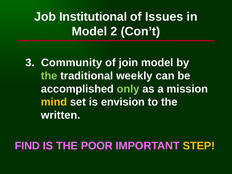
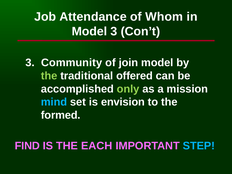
Institutional: Institutional -> Attendance
Issues: Issues -> Whom
Model 2: 2 -> 3
weekly: weekly -> offered
mind colour: yellow -> light blue
written: written -> formed
POOR: POOR -> EACH
STEP colour: yellow -> light blue
